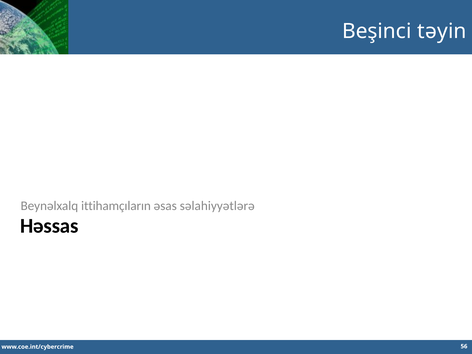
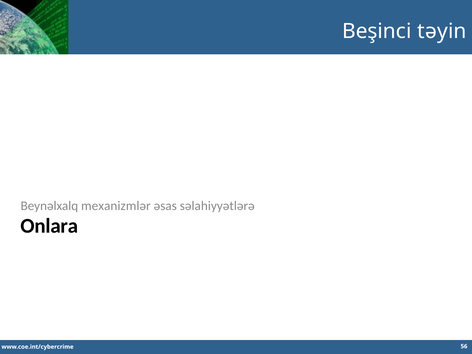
ittihamçıların: ittihamçıların -> mexanizmlər
Həssas: Həssas -> Onlara
